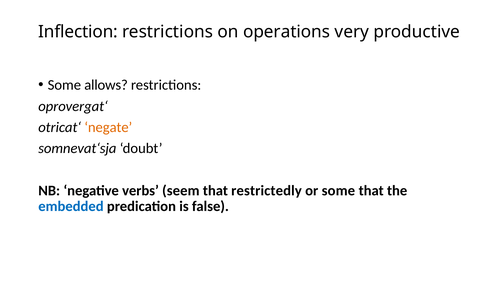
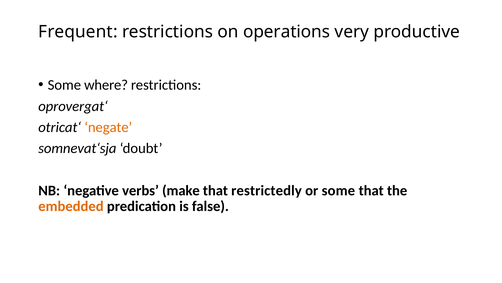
Inflection: Inflection -> Frequent
allows: allows -> where
seem: seem -> make
embedded colour: blue -> orange
